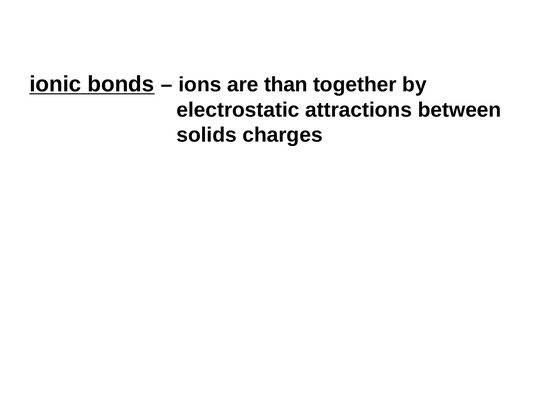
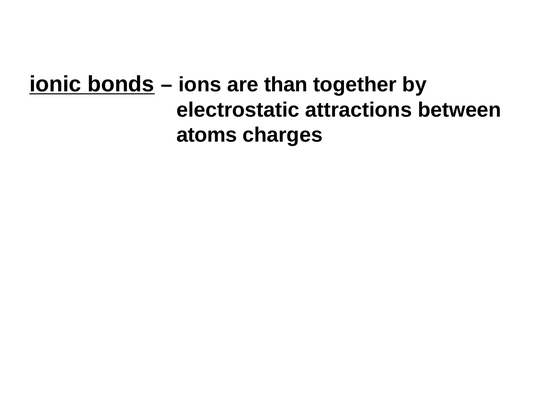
solids: solids -> atoms
